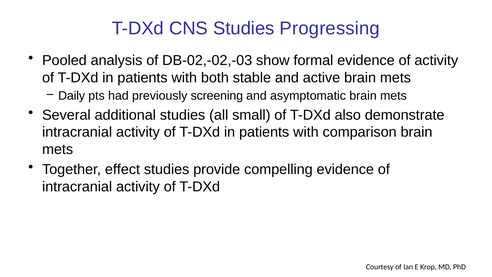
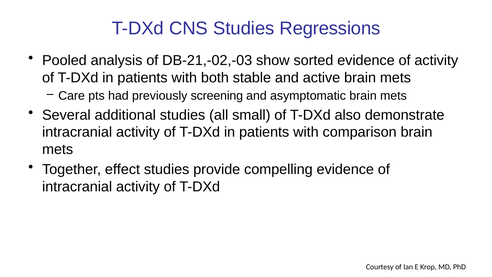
Progressing: Progressing -> Regressions
DB-02,-02,-03: DB-02,-02,-03 -> DB-21,-02,-03
formal: formal -> sorted
Daily: Daily -> Care
